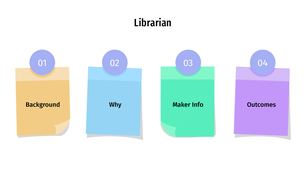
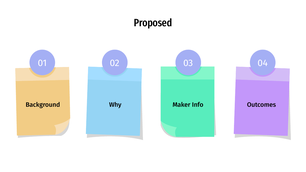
Librarian: Librarian -> Proposed
